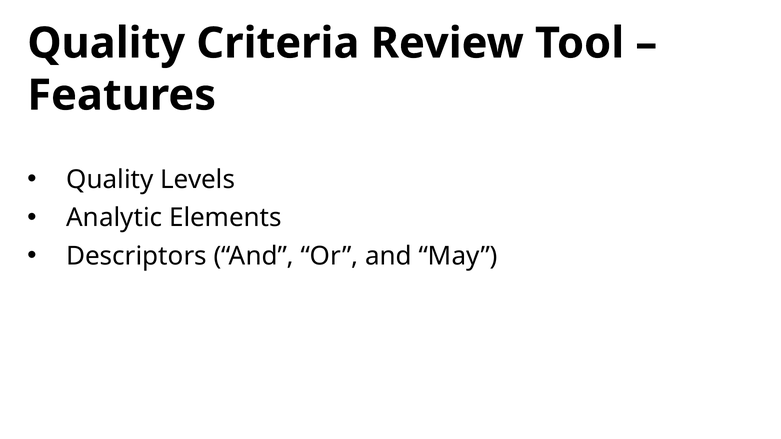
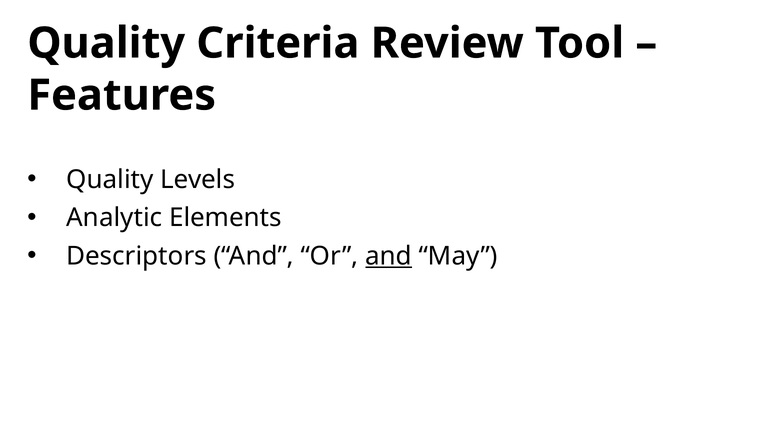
and at (389, 256) underline: none -> present
